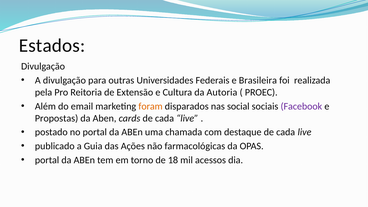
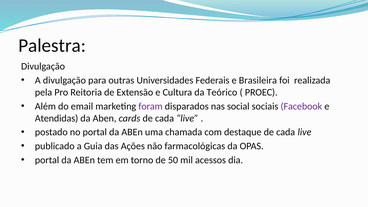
Estados: Estados -> Palestra
Autoria: Autoria -> Teórico
foram colour: orange -> purple
Propostas: Propostas -> Atendidas
18: 18 -> 50
